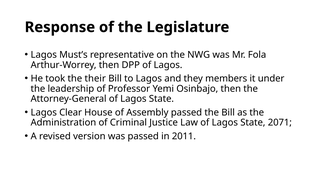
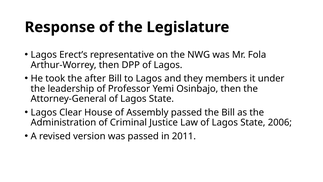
Must’s: Must’s -> Erect’s
their: their -> after
2071: 2071 -> 2006
